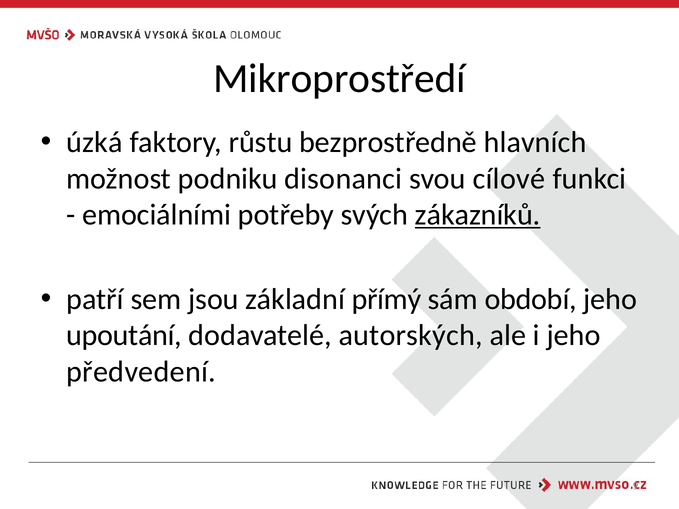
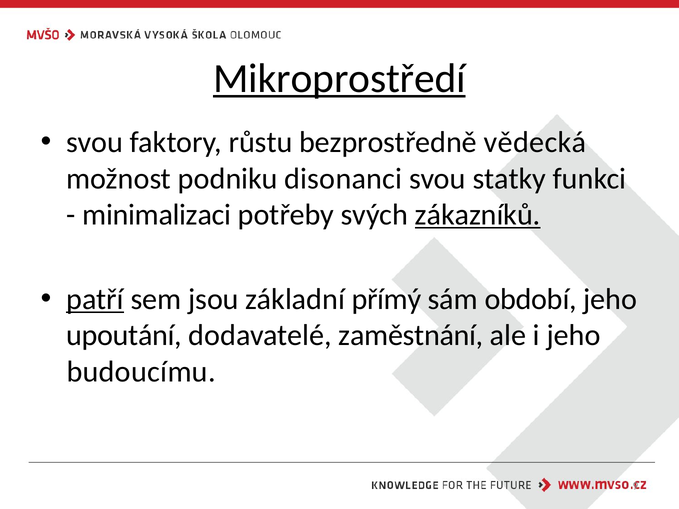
Mikroprostředí underline: none -> present
úzká at (94, 142): úzká -> svou
hlavních: hlavních -> vědecká
cílové: cílové -> statky
emociálními: emociálními -> minimalizaci
patří underline: none -> present
autorských: autorských -> zaměstnání
předvedení: předvedení -> budoucímu
